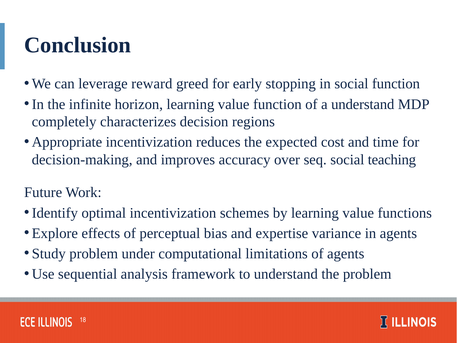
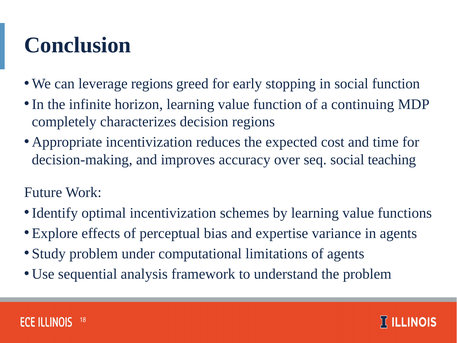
leverage reward: reward -> regions
a understand: understand -> continuing
